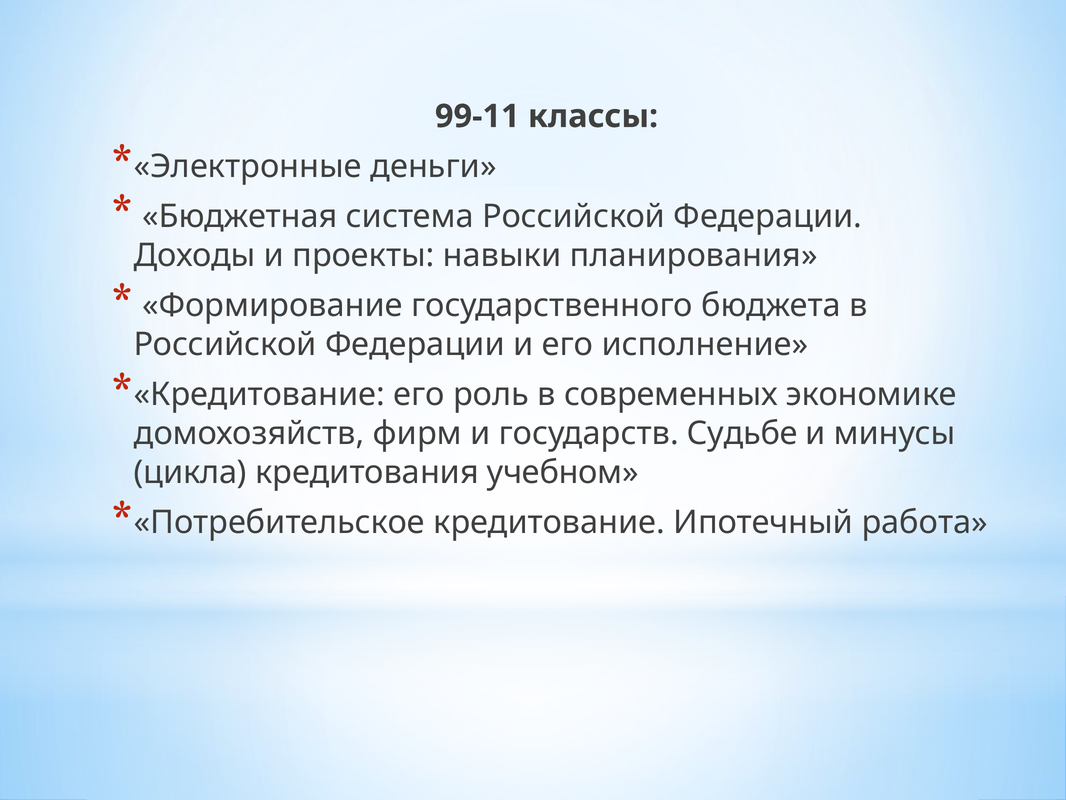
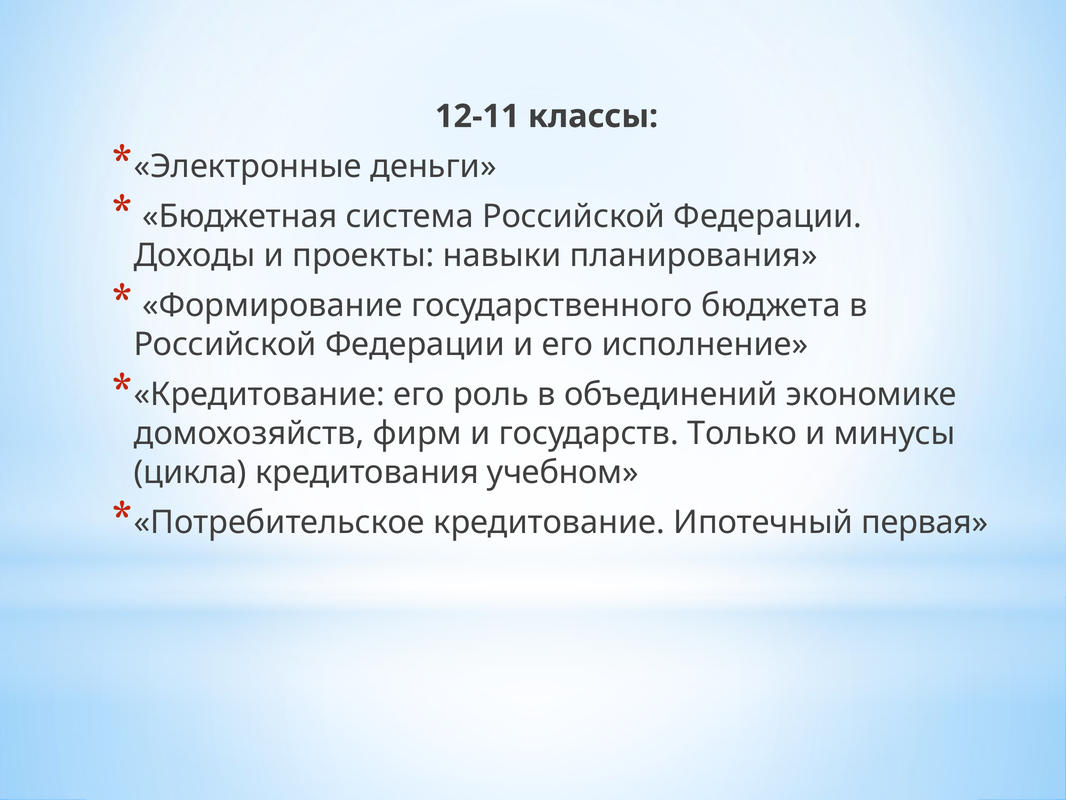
99-11: 99-11 -> 12-11
современных: современных -> объединений
Судьбе: Судьбе -> Только
работа: работа -> первая
